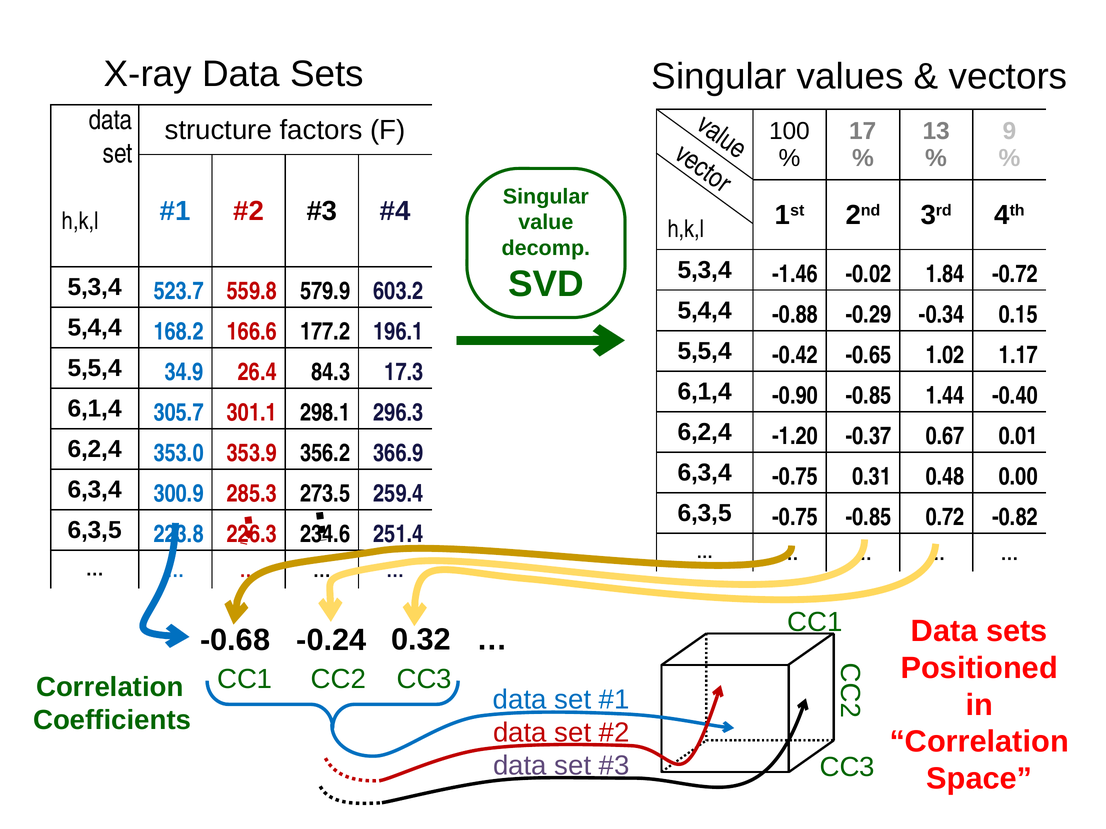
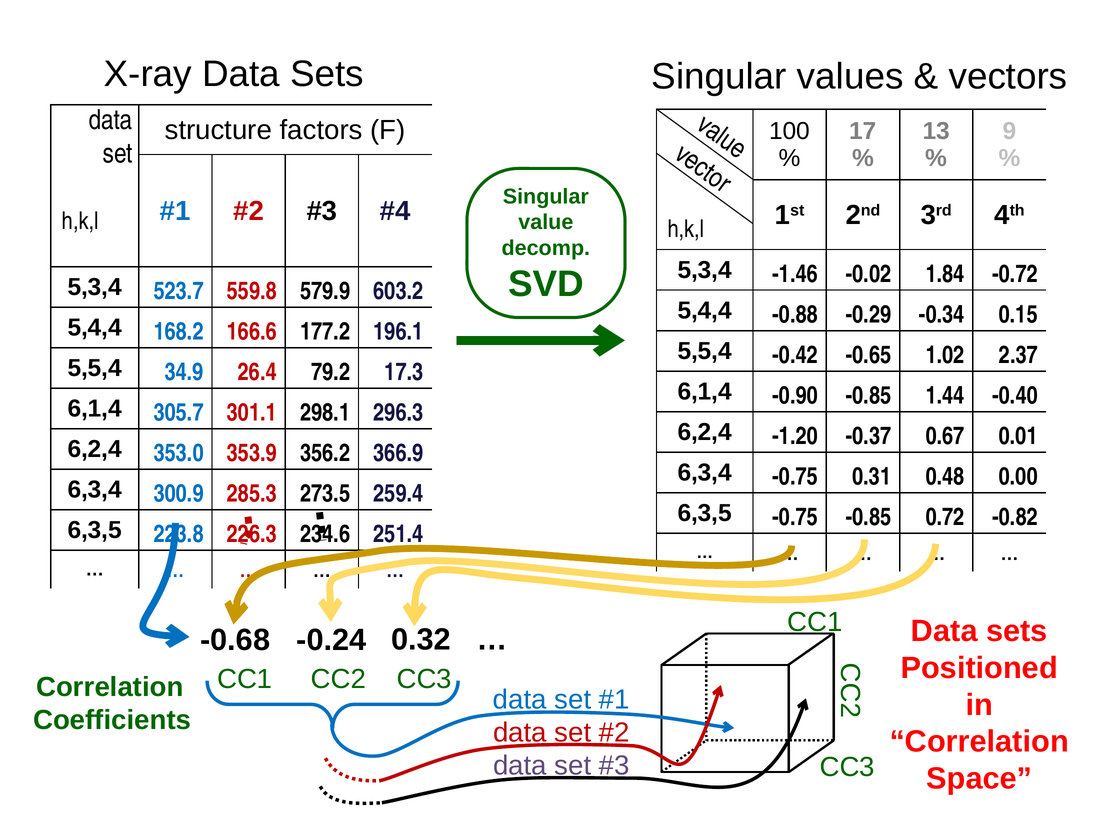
1.17: 1.17 -> 2.37
84.3: 84.3 -> 79.2
